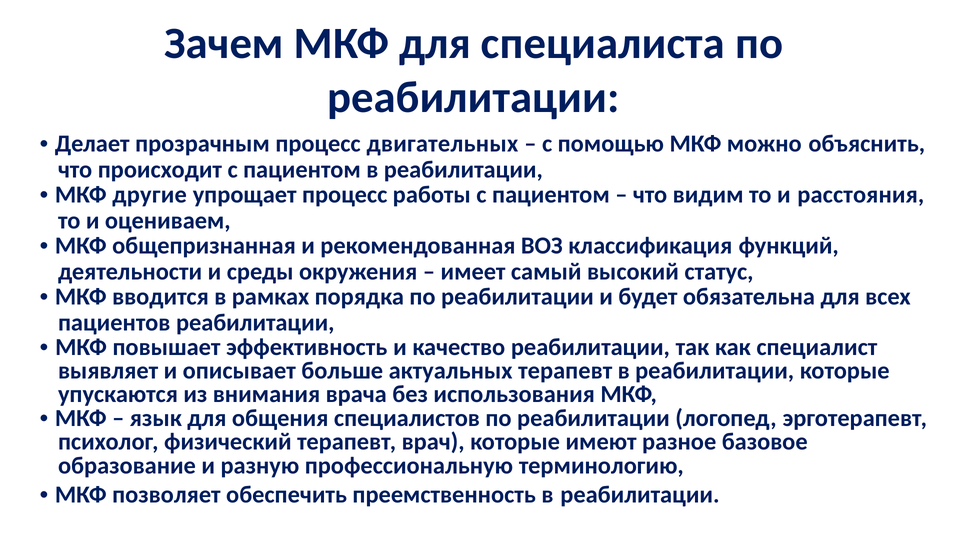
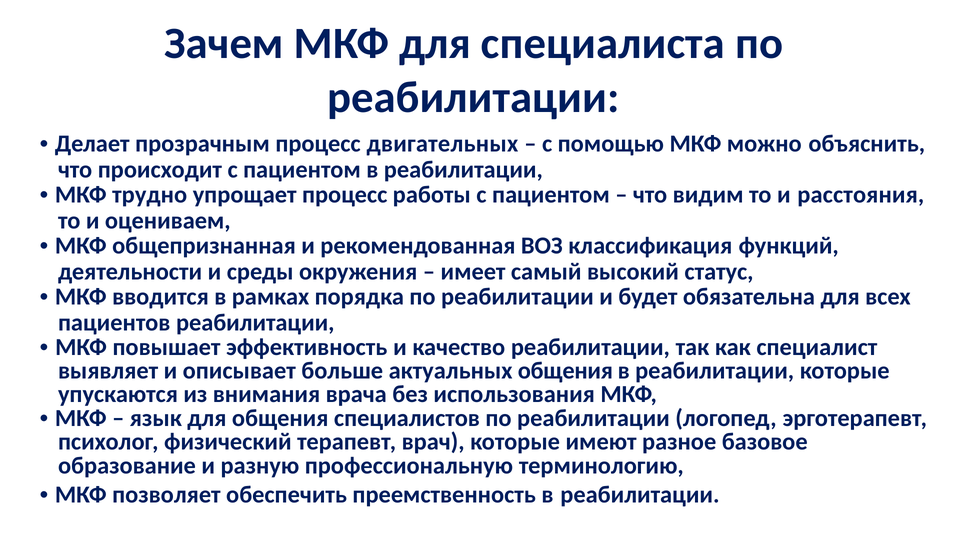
другие: другие -> трудно
актуальных терапевт: терапевт -> общения
